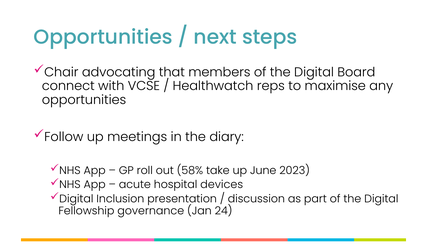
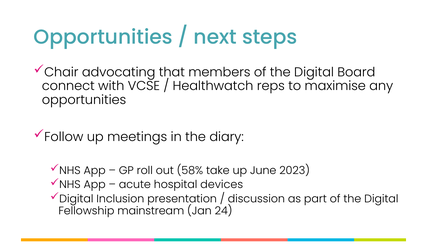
governance: governance -> mainstream
